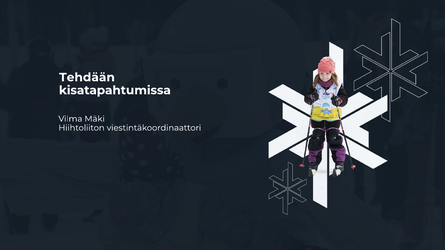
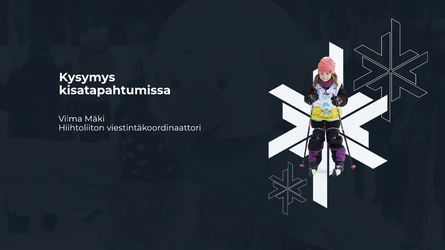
Tehdään: Tehdään -> Kysymys
